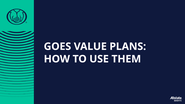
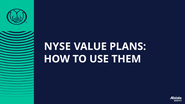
GOES: GOES -> NYSE
